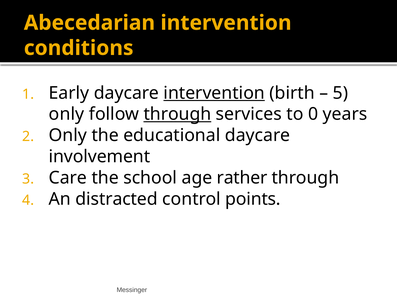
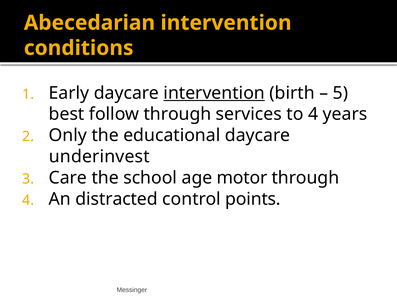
only at (66, 114): only -> best
through at (177, 114) underline: present -> none
to 0: 0 -> 4
involvement: involvement -> underinvest
rather: rather -> motor
